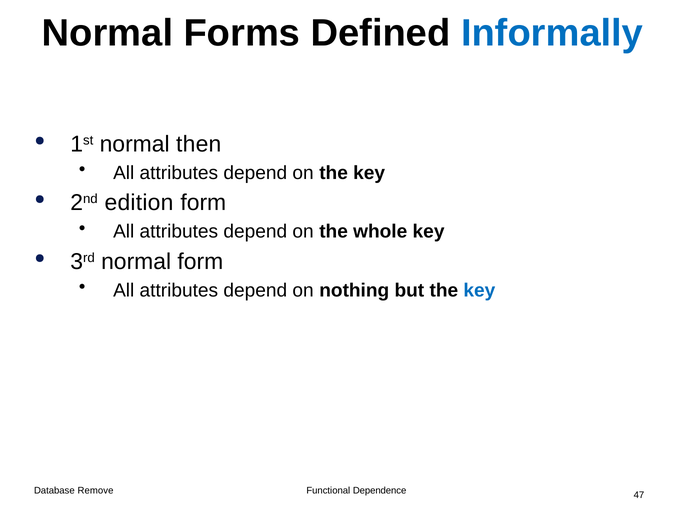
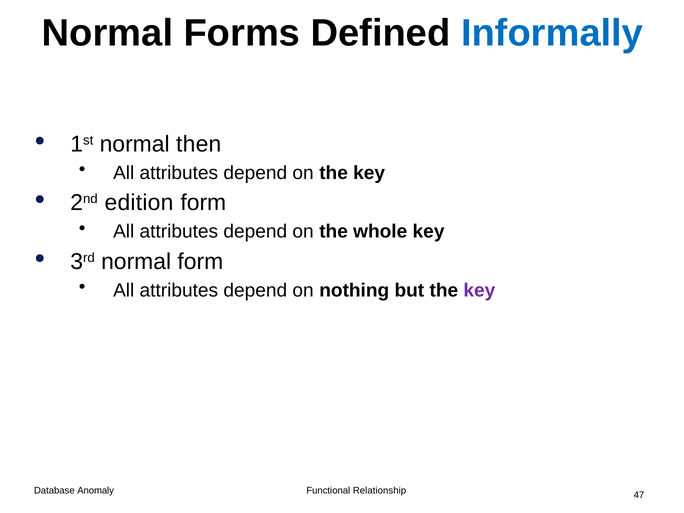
key at (479, 290) colour: blue -> purple
Remove: Remove -> Anomaly
Dependence: Dependence -> Relationship
